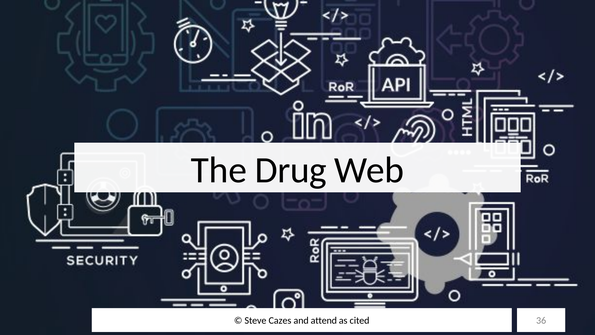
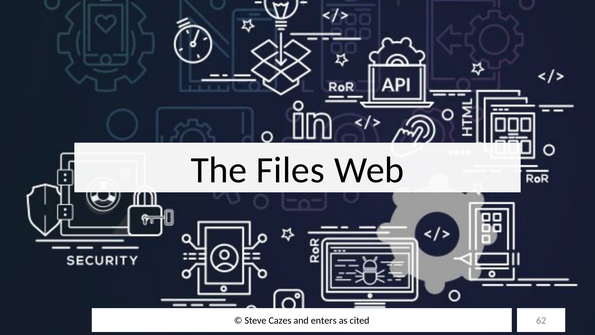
Drug: Drug -> Files
attend: attend -> enters
36: 36 -> 62
